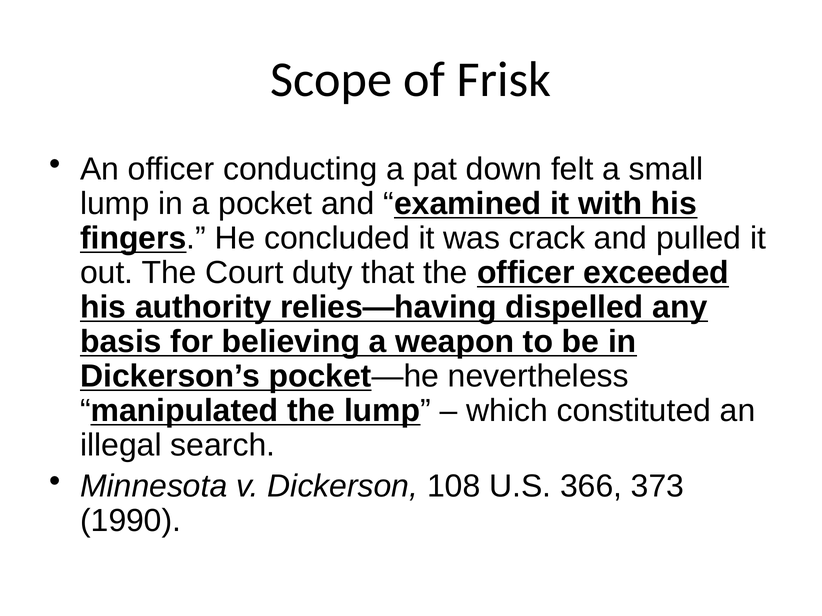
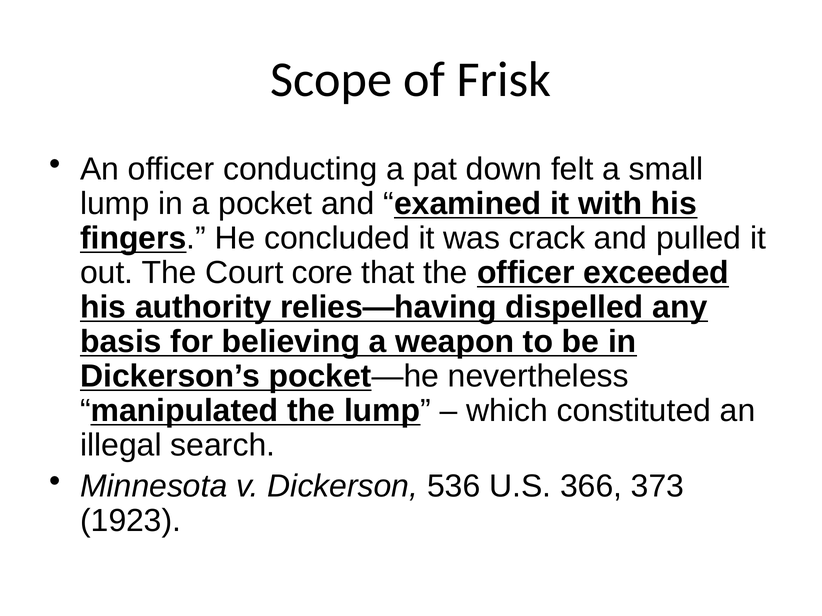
duty: duty -> core
108: 108 -> 536
1990: 1990 -> 1923
